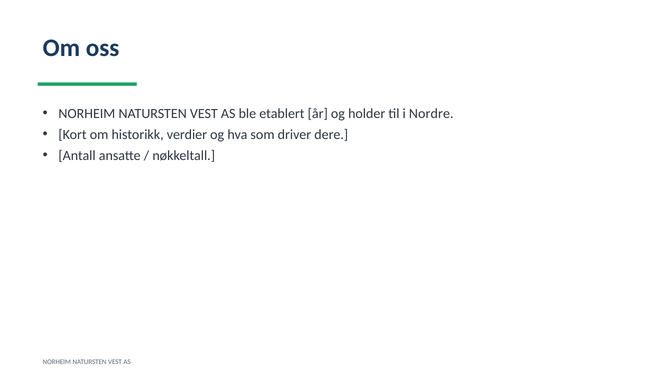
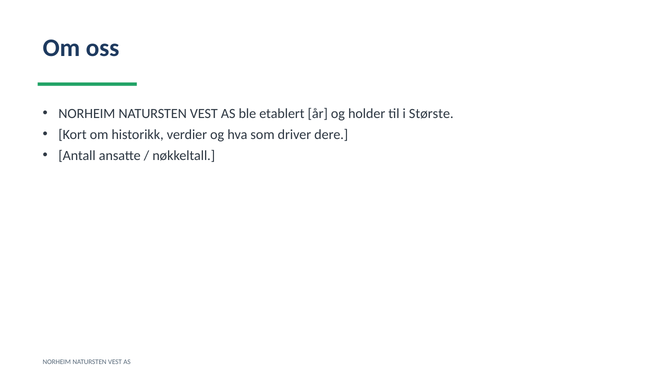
Nordre: Nordre -> Største
